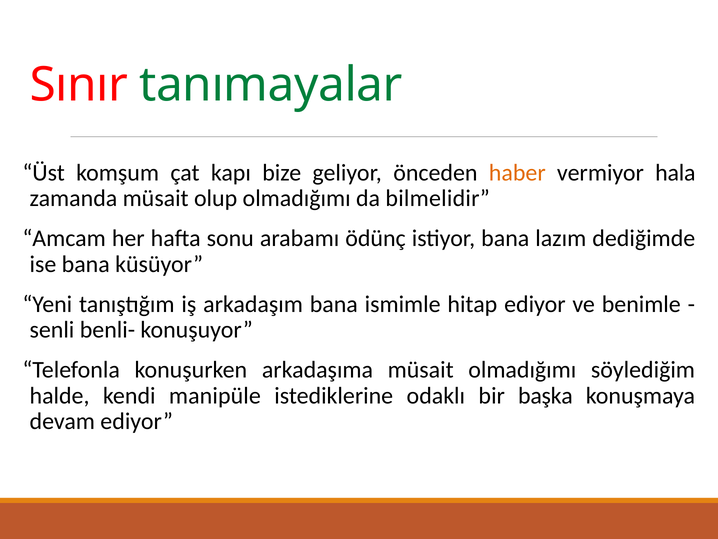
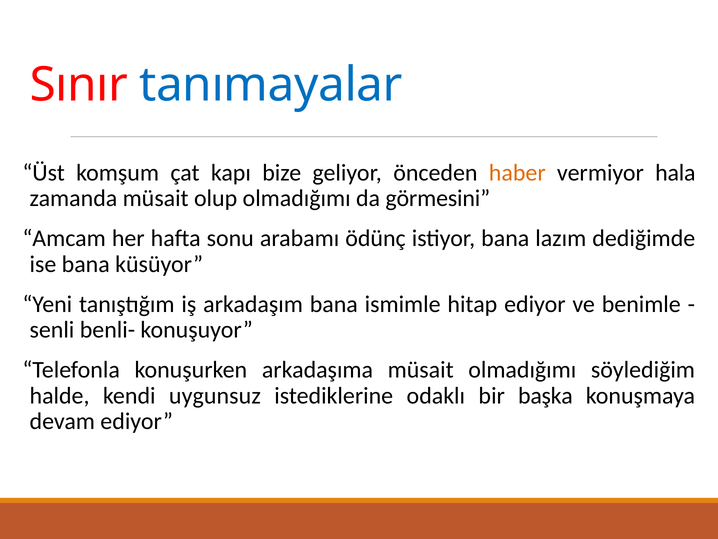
tanımayalar colour: green -> blue
bilmelidir: bilmelidir -> görmesini
manipüle: manipüle -> uygunsuz
